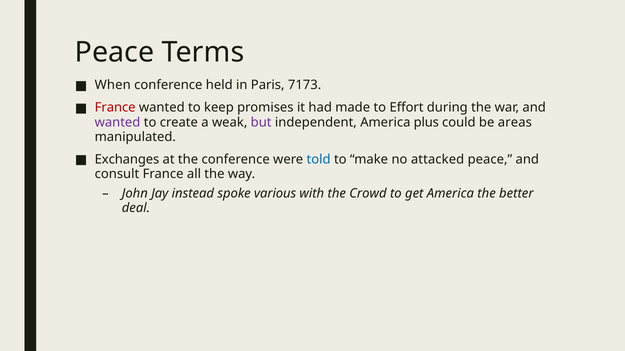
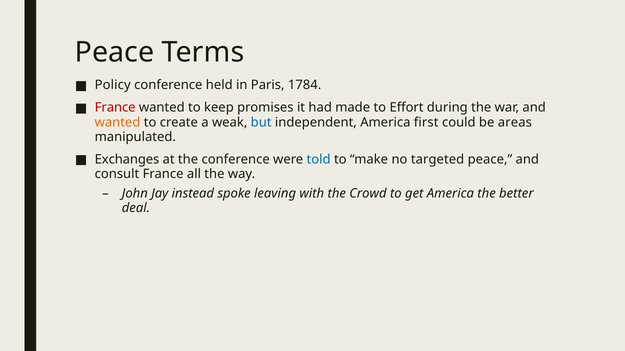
When: When -> Policy
7173: 7173 -> 1784
wanted at (118, 122) colour: purple -> orange
but colour: purple -> blue
plus: plus -> first
attacked: attacked -> targeted
various: various -> leaving
